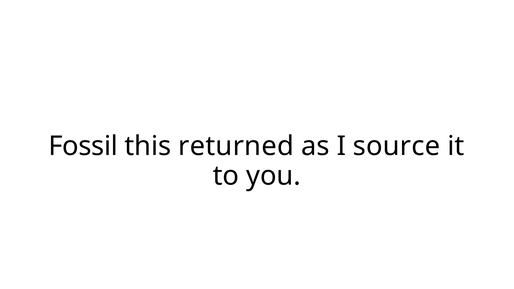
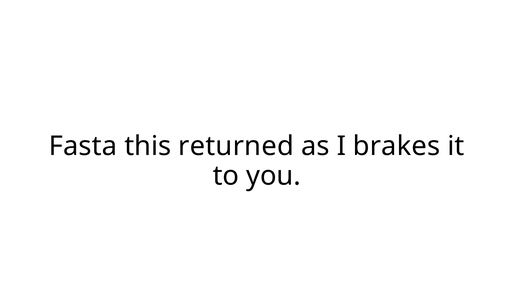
Fossil: Fossil -> Fasta
source: source -> brakes
